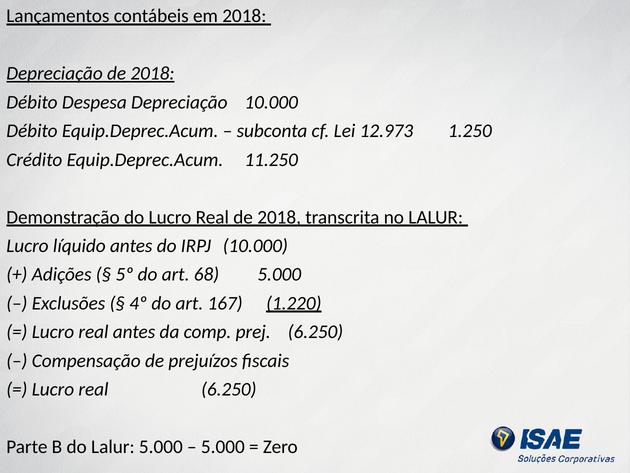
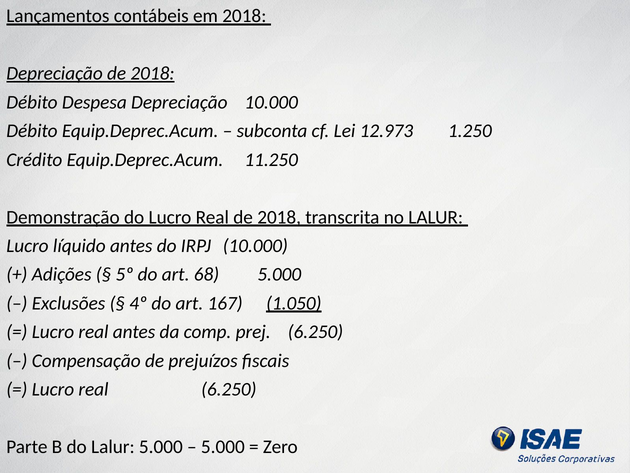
1.220: 1.220 -> 1.050
